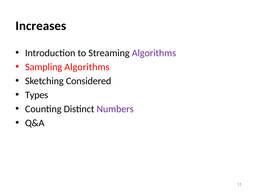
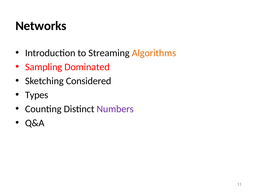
Increases: Increases -> Networks
Algorithms at (154, 53) colour: purple -> orange
Sampling Algorithms: Algorithms -> Dominated
